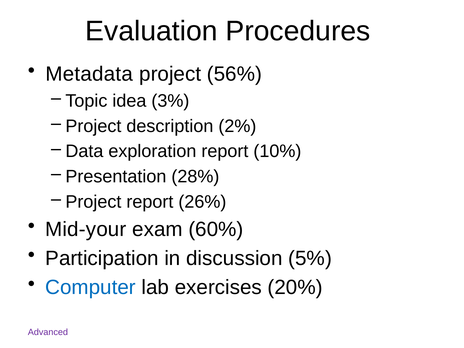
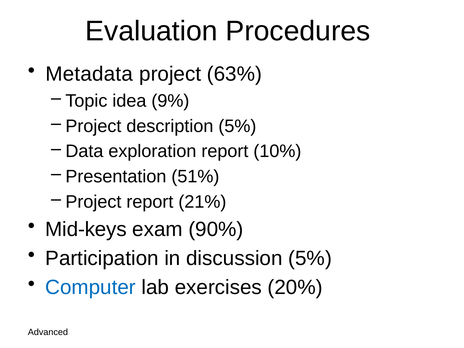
56%: 56% -> 63%
3%: 3% -> 9%
description 2%: 2% -> 5%
28%: 28% -> 51%
26%: 26% -> 21%
Mid-your: Mid-your -> Mid-keys
60%: 60% -> 90%
Advanced colour: purple -> black
